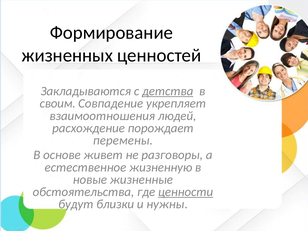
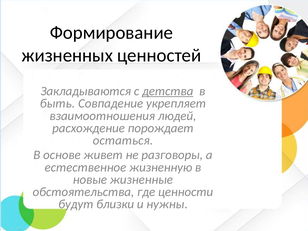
своим: своим -> быть
перемены: перемены -> остаться
ценности underline: present -> none
